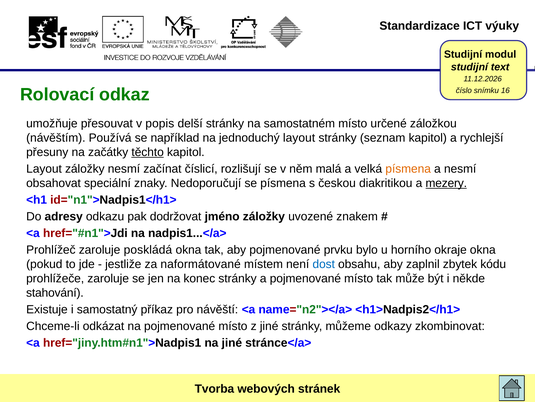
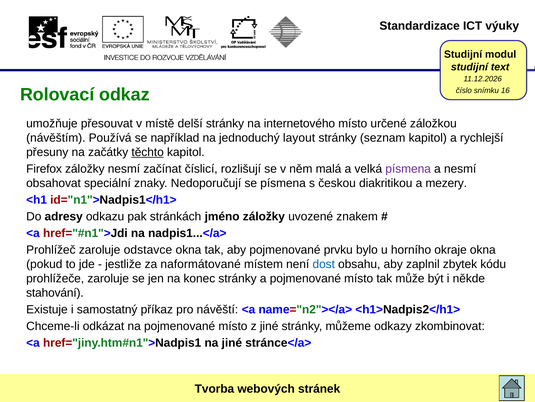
popis: popis -> místě
samostatném: samostatném -> internetového
Layout at (44, 169): Layout -> Firefox
písmena at (408, 169) colour: orange -> purple
mezery underline: present -> none
dodržovat: dodržovat -> stránkách
poskládá: poskládá -> odstavce
